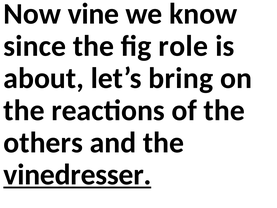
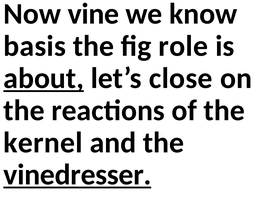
since: since -> basis
about underline: none -> present
bring: bring -> close
others: others -> kernel
